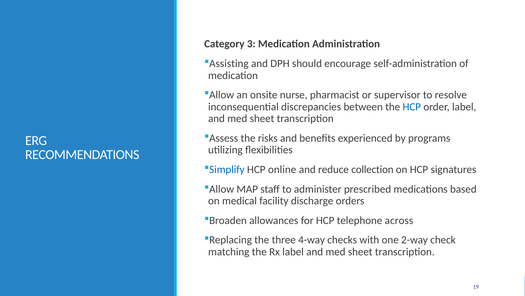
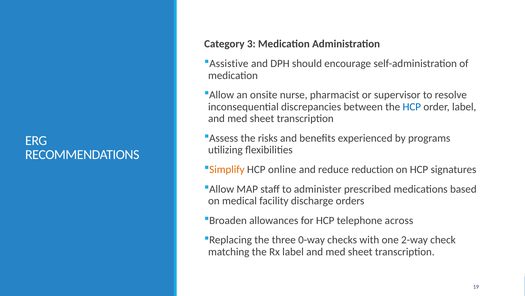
Assisting: Assisting -> Assistive
Simplify colour: blue -> orange
collection: collection -> reduction
4-way: 4-way -> 0-way
